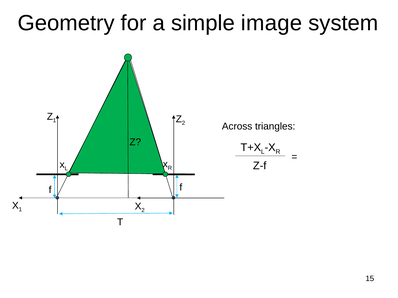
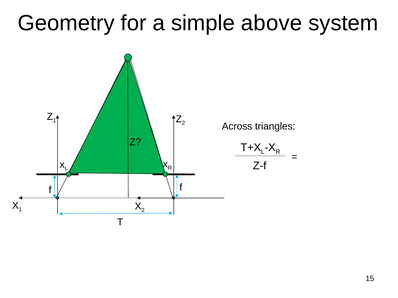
image: image -> above
